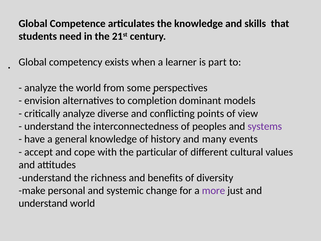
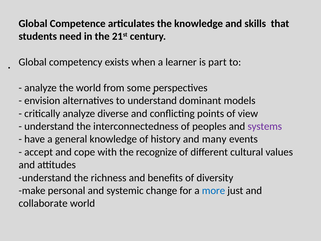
to completion: completion -> understand
particular: particular -> recognize
more colour: purple -> blue
understand at (43, 203): understand -> collaborate
